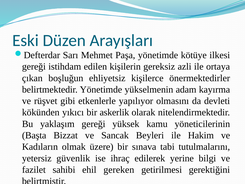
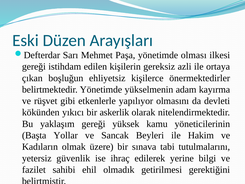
kötüye: kötüye -> olması
Bizzat: Bizzat -> Yollar
gereken: gereken -> olmadık
